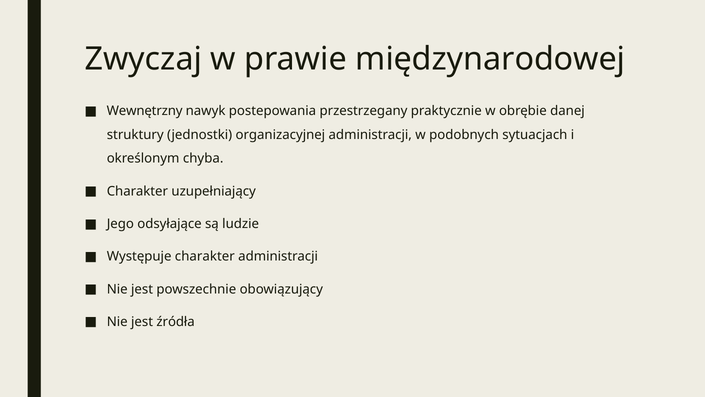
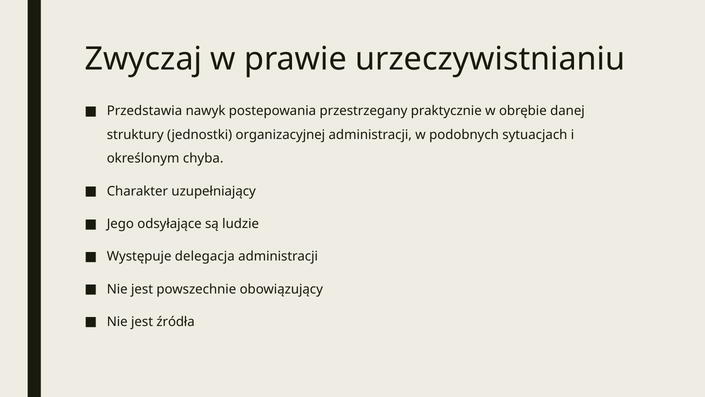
międzynarodowej: międzynarodowej -> urzeczywistnianiu
Wewnętrzny: Wewnętrzny -> Przedstawia
Występuje charakter: charakter -> delegacja
